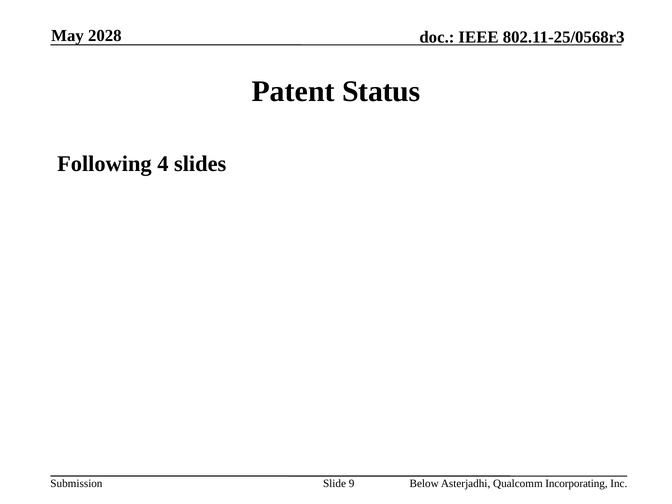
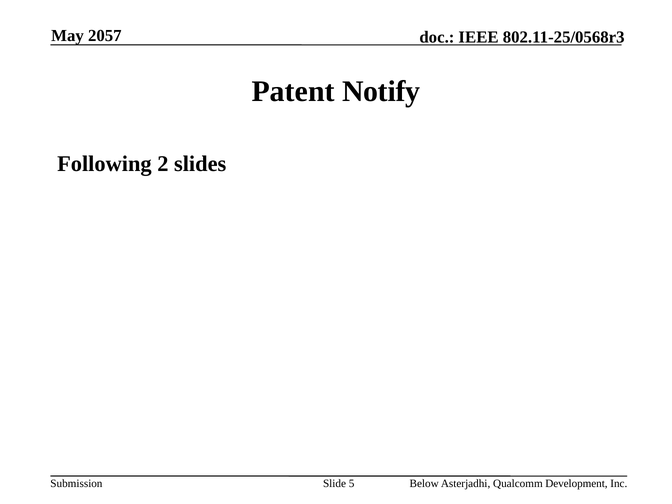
2028: 2028 -> 2057
Status: Status -> Notify
4: 4 -> 2
9: 9 -> 5
Incorporating: Incorporating -> Development
